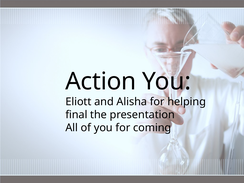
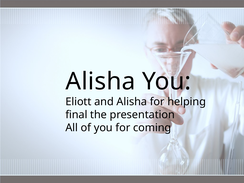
Action at (101, 81): Action -> Alisha
